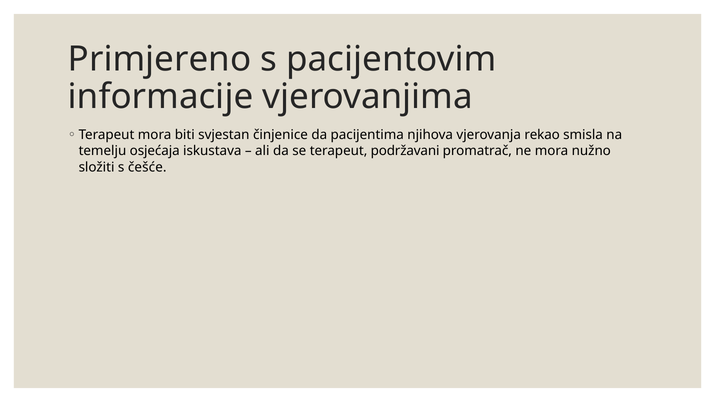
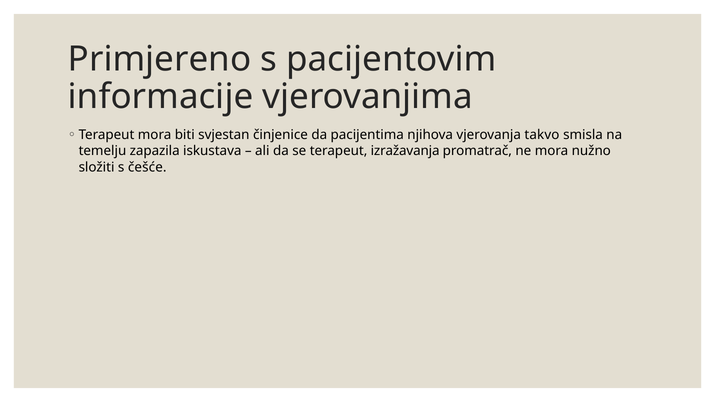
rekao: rekao -> takvo
osjećaja: osjećaja -> zapazila
podržavani: podržavani -> izražavanja
